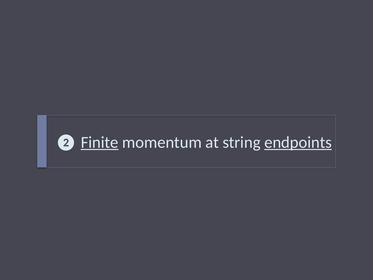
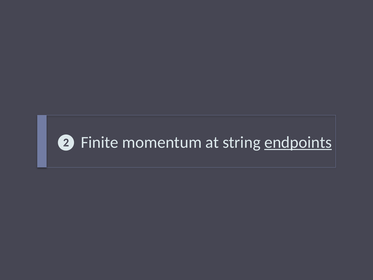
Finite underline: present -> none
